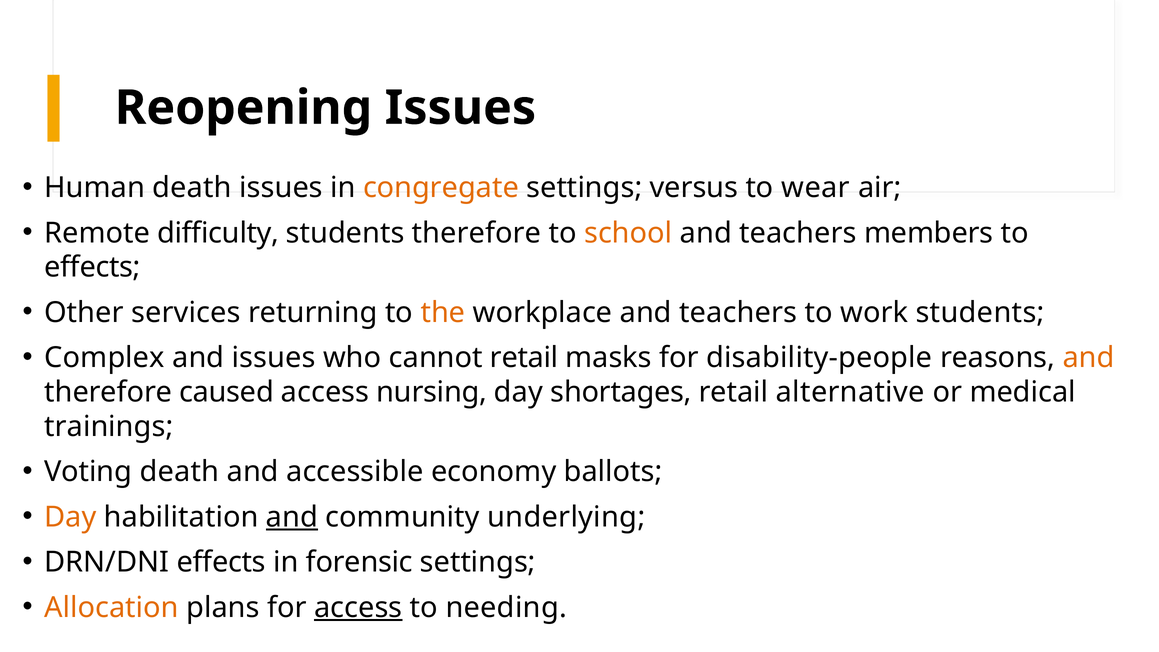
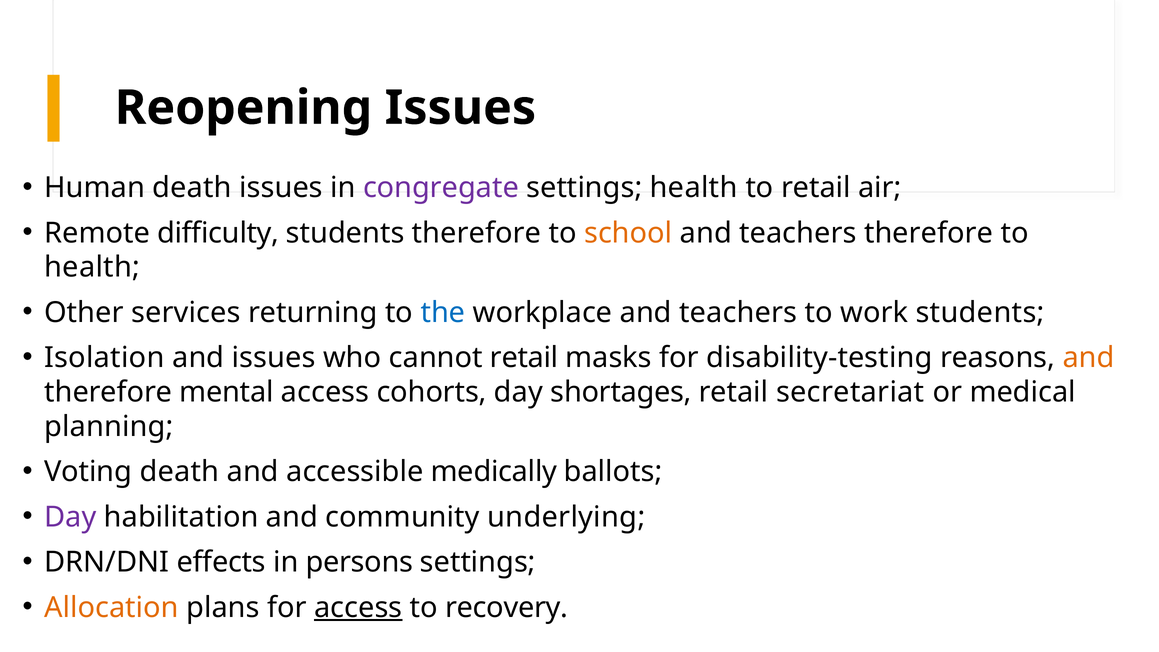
congregate colour: orange -> purple
settings versus: versus -> health
to wear: wear -> retail
teachers members: members -> therefore
effects at (92, 267): effects -> health
the colour: orange -> blue
Complex: Complex -> Isolation
disability-people: disability-people -> disability-testing
caused: caused -> mental
nursing: nursing -> cohorts
alternative: alternative -> secretariat
trainings: trainings -> planning
economy: economy -> medically
Day at (70, 517) colour: orange -> purple
and at (292, 517) underline: present -> none
forensic: forensic -> persons
needing: needing -> recovery
